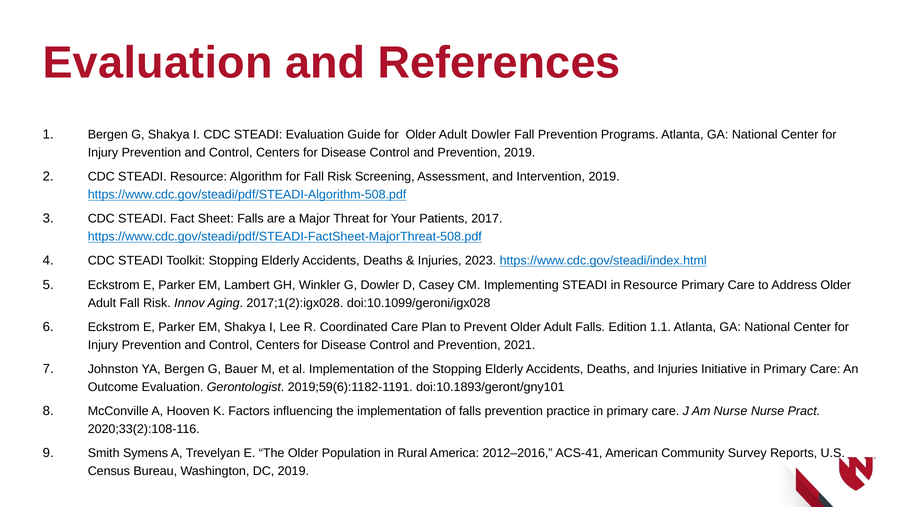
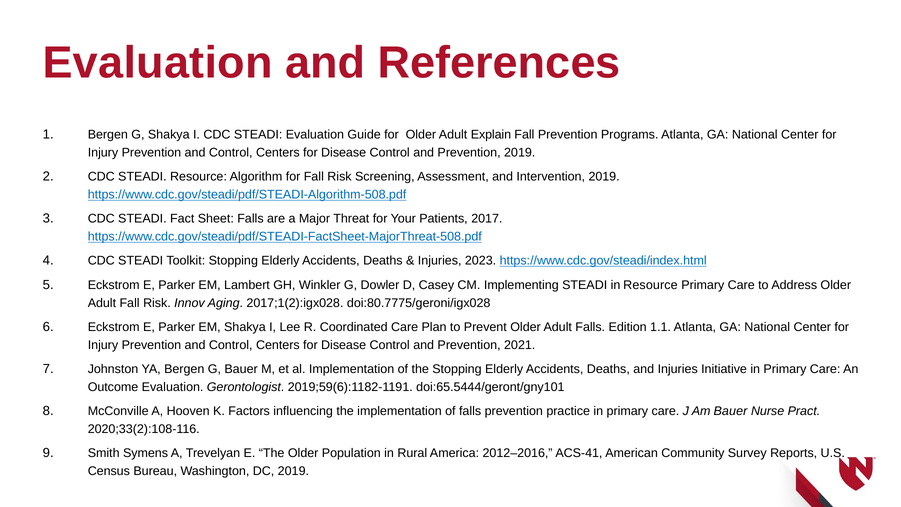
Adult Dowler: Dowler -> Explain
doi:10.1099/geroni/igx028: doi:10.1099/geroni/igx028 -> doi:80.7775/geroni/igx028
doi:10.1893/geront/gny101: doi:10.1893/geront/gny101 -> doi:65.5444/geront/gny101
Am Nurse: Nurse -> Bauer
